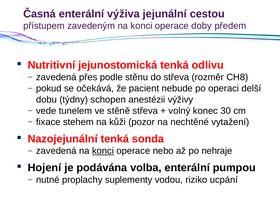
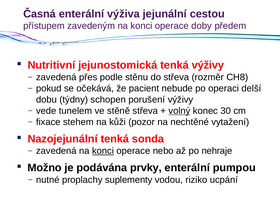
tenká odlivu: odlivu -> výživy
anestézii: anestézii -> porušení
volný underline: none -> present
Hojení: Hojení -> Možno
volba: volba -> prvky
